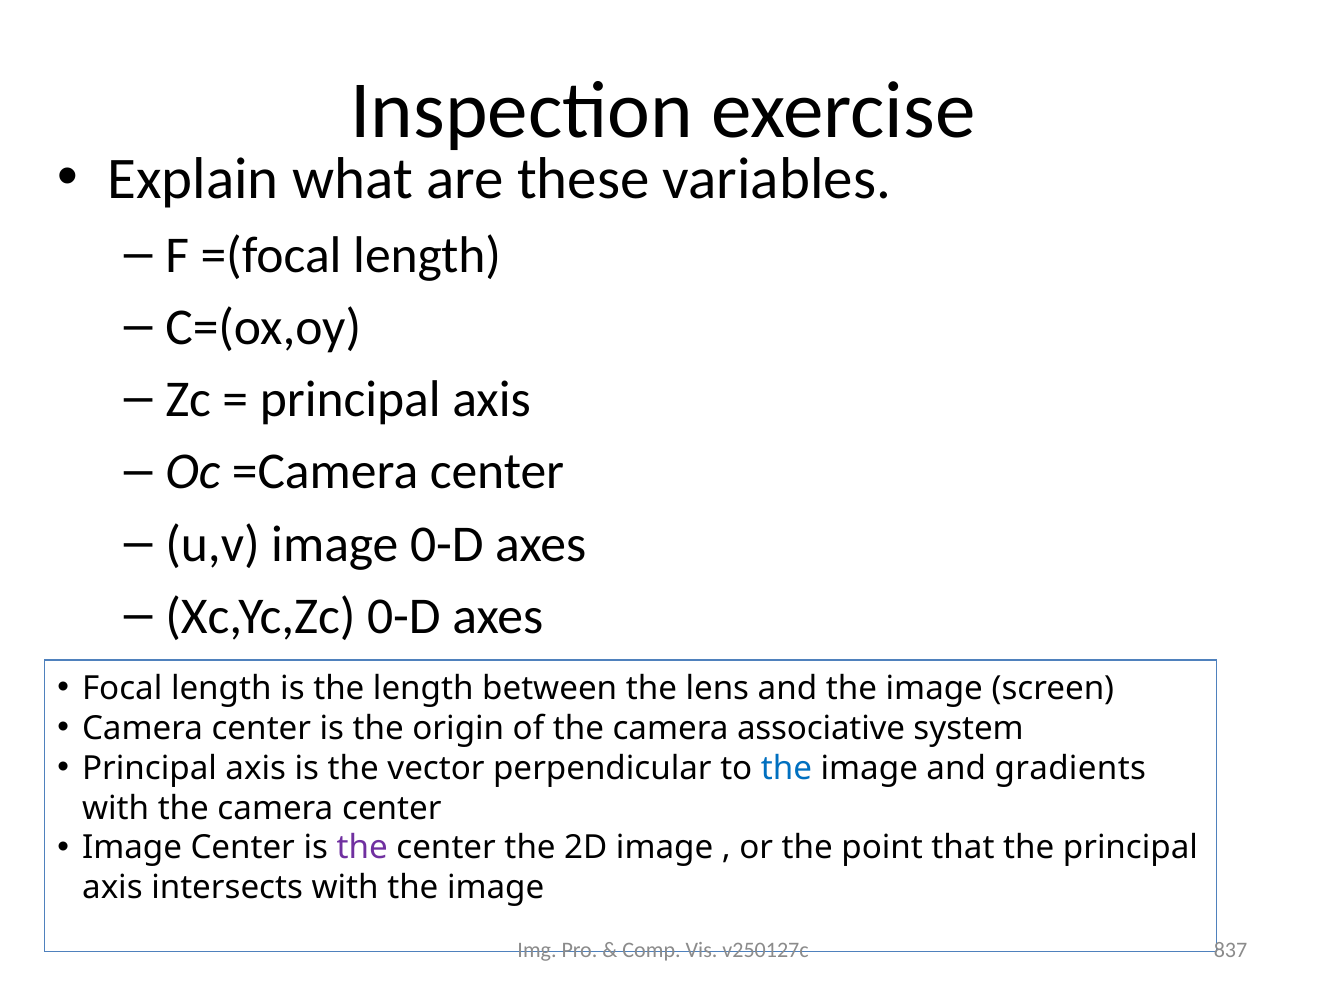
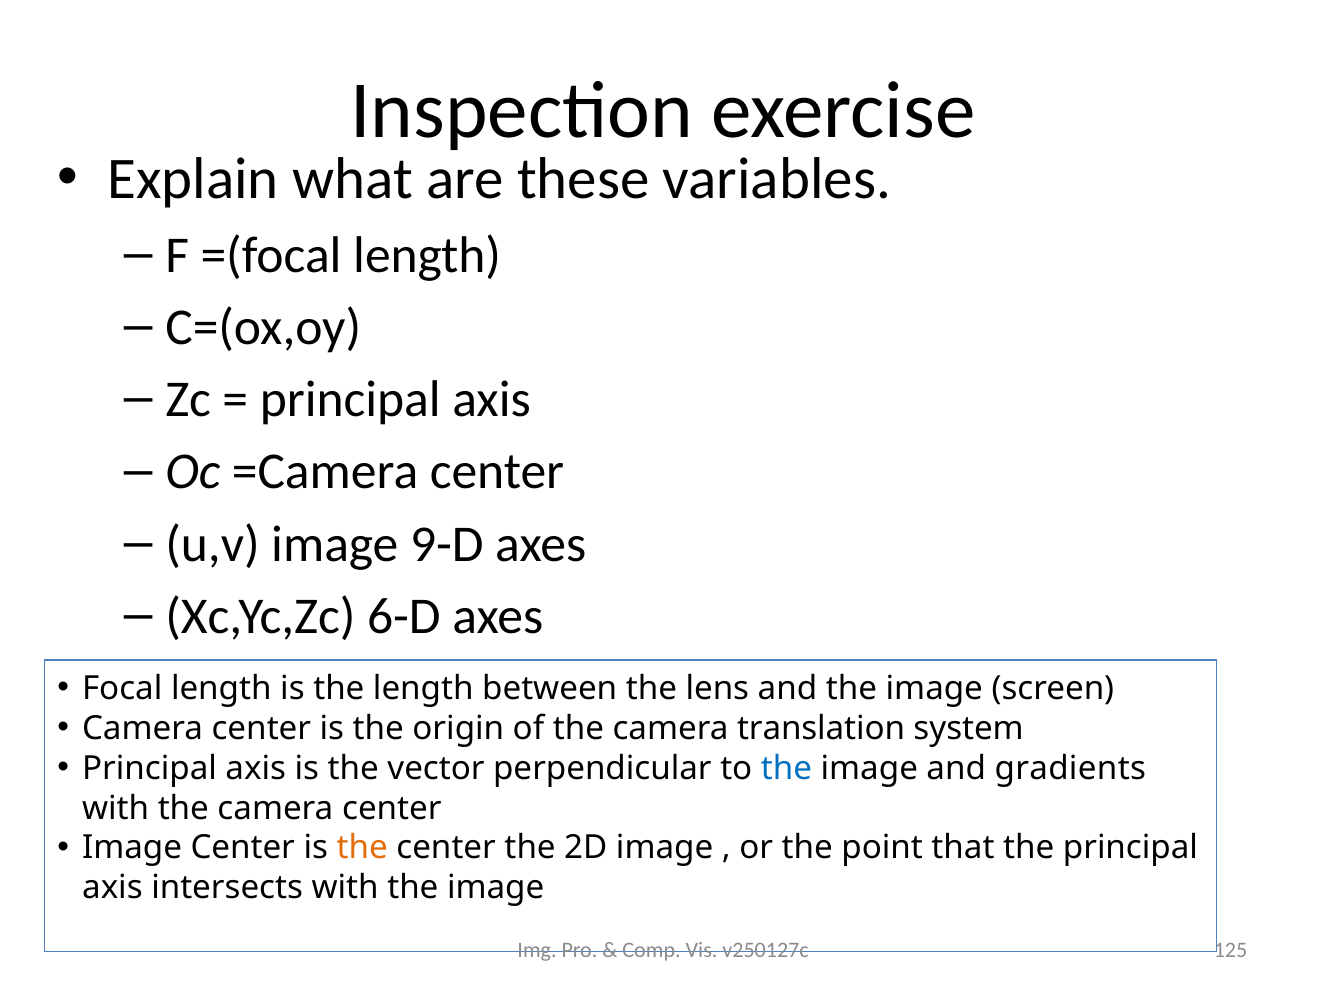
image 0-D: 0-D -> 9-D
Xc,Yc,Zc 0-D: 0-D -> 6-D
associative: associative -> translation
the at (362, 848) colour: purple -> orange
837: 837 -> 125
